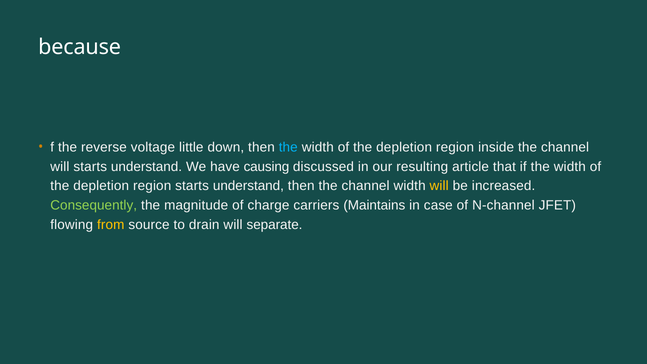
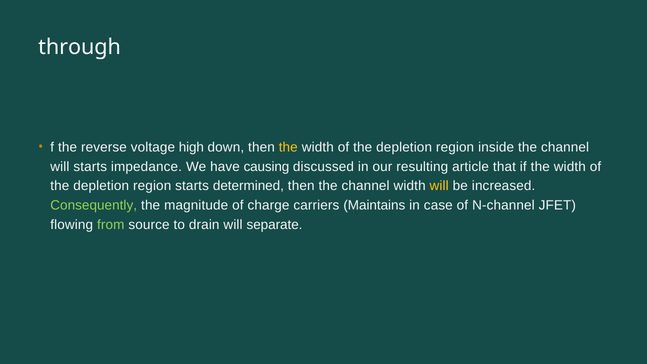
because: because -> through
little: little -> high
the at (288, 147) colour: light blue -> yellow
will starts understand: understand -> impedance
region starts understand: understand -> determined
from colour: yellow -> light green
